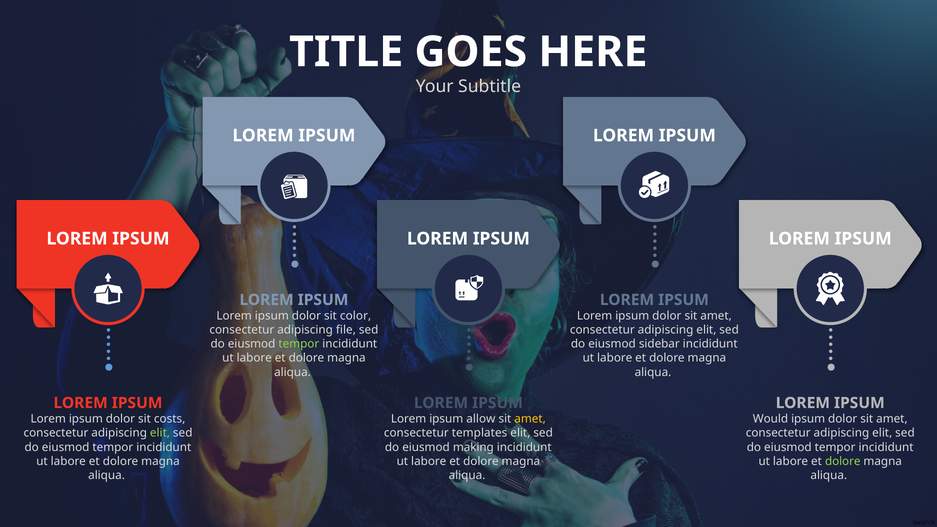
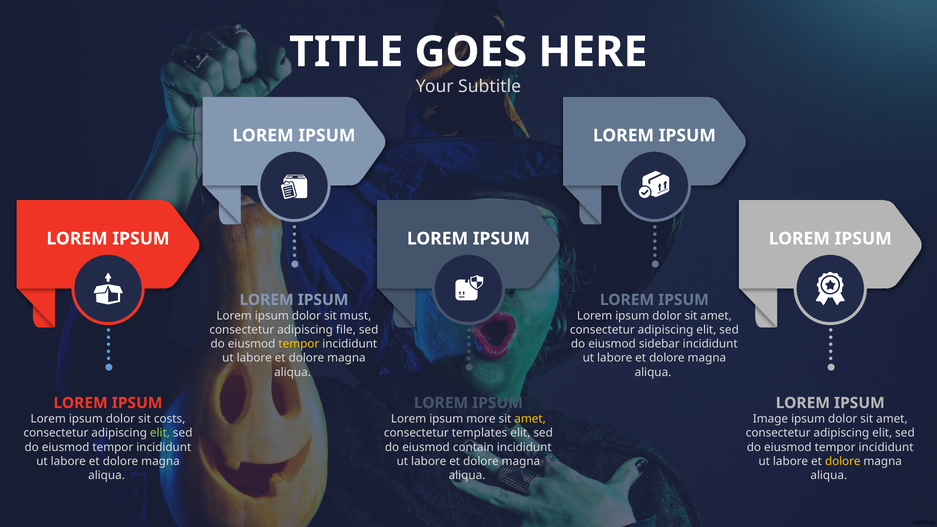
color: color -> must
tempor at (299, 344) colour: light green -> yellow
allow: allow -> more
Would: Would -> Image
making: making -> contain
dolore at (843, 461) colour: light green -> yellow
